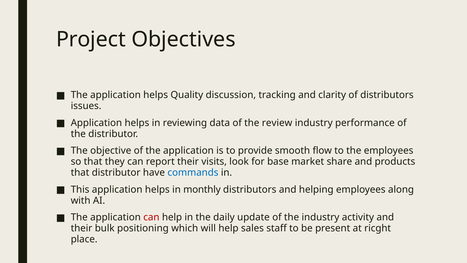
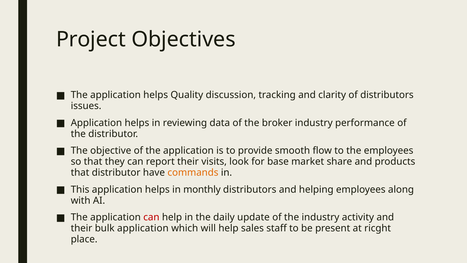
review: review -> broker
commands colour: blue -> orange
bulk positioning: positioning -> application
